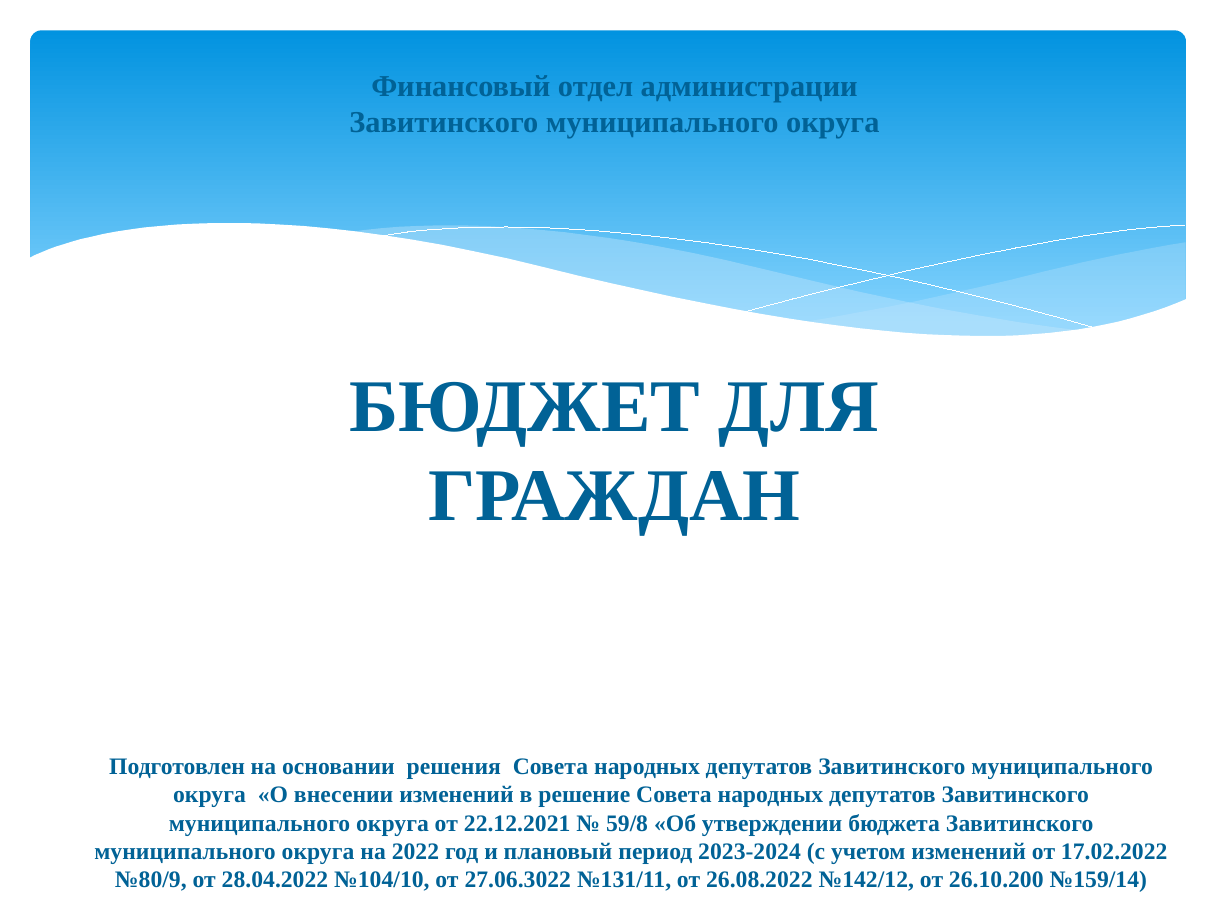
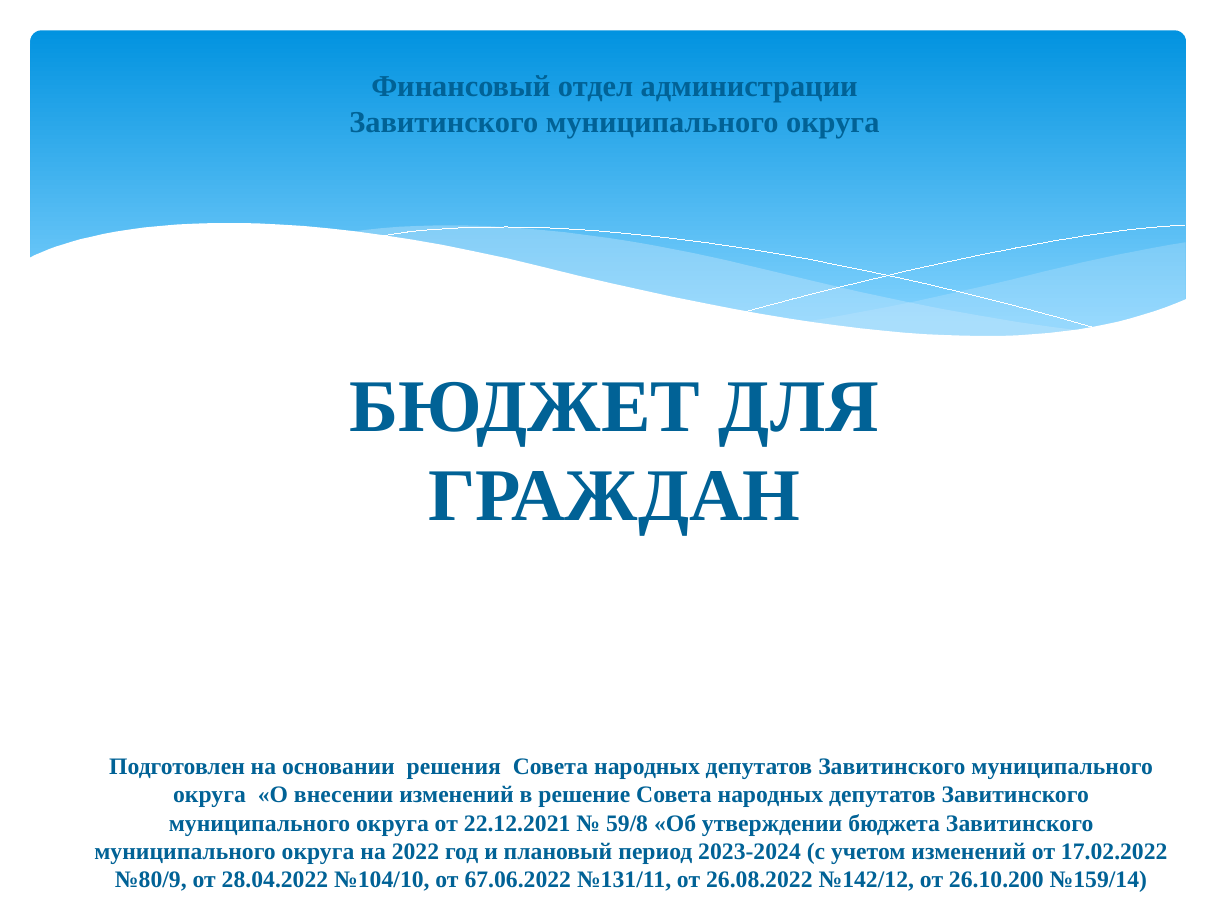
27.06.3022: 27.06.3022 -> 67.06.2022
